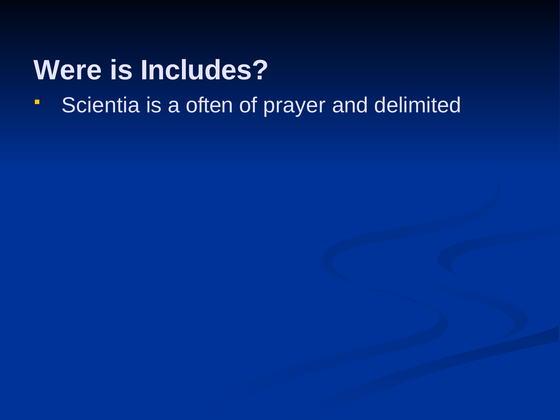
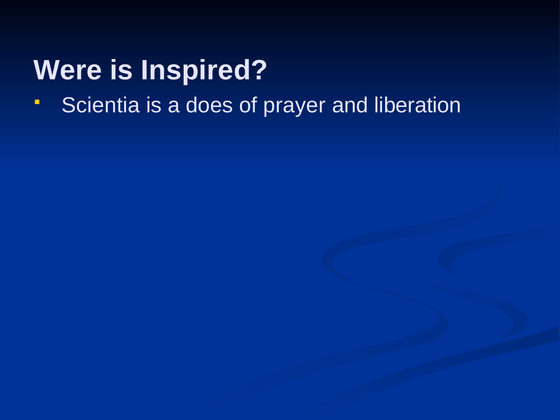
Includes: Includes -> Inspired
often: often -> does
delimited: delimited -> liberation
